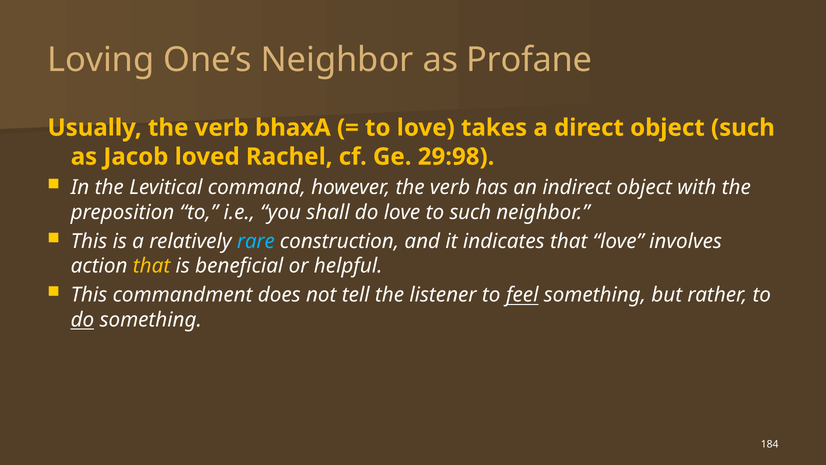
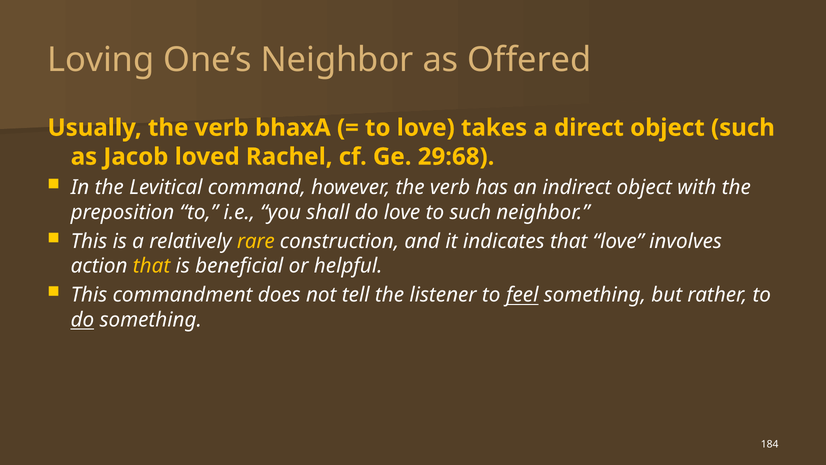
Profane: Profane -> Offered
29:98: 29:98 -> 29:68
rare colour: light blue -> yellow
